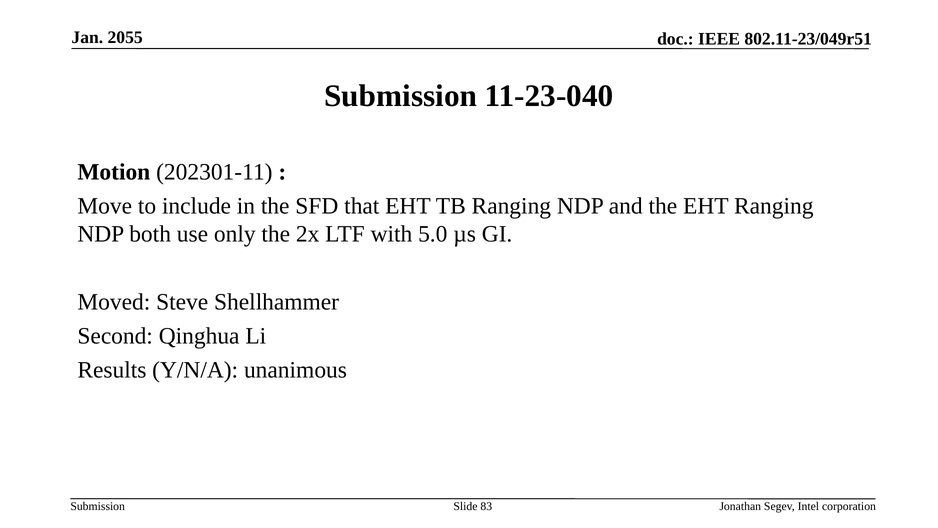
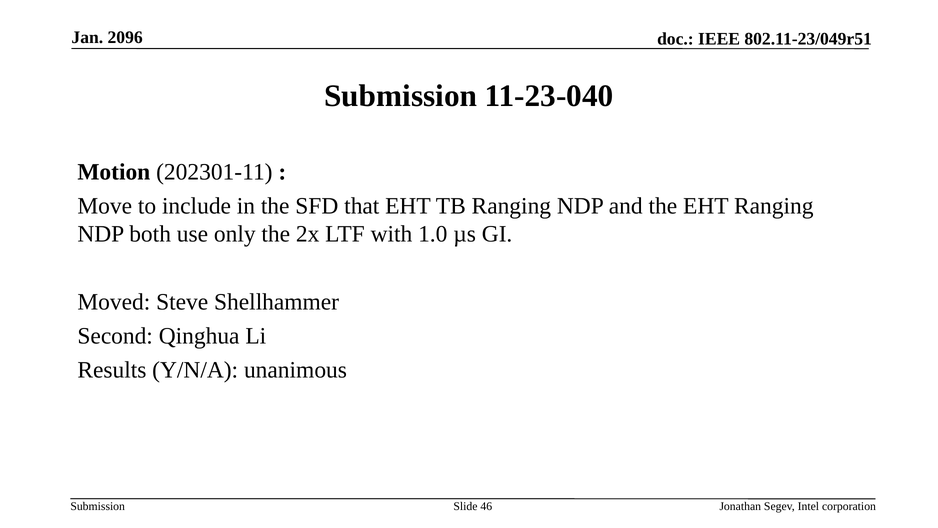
2055: 2055 -> 2096
5.0: 5.0 -> 1.0
83: 83 -> 46
